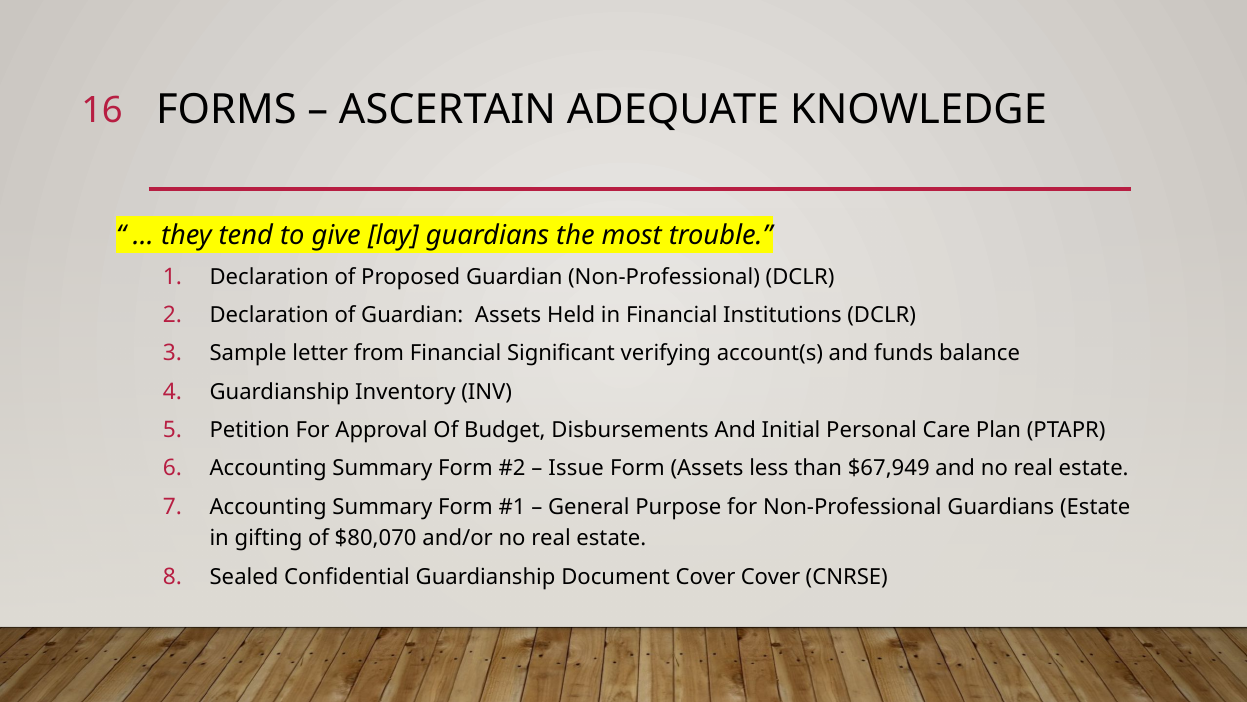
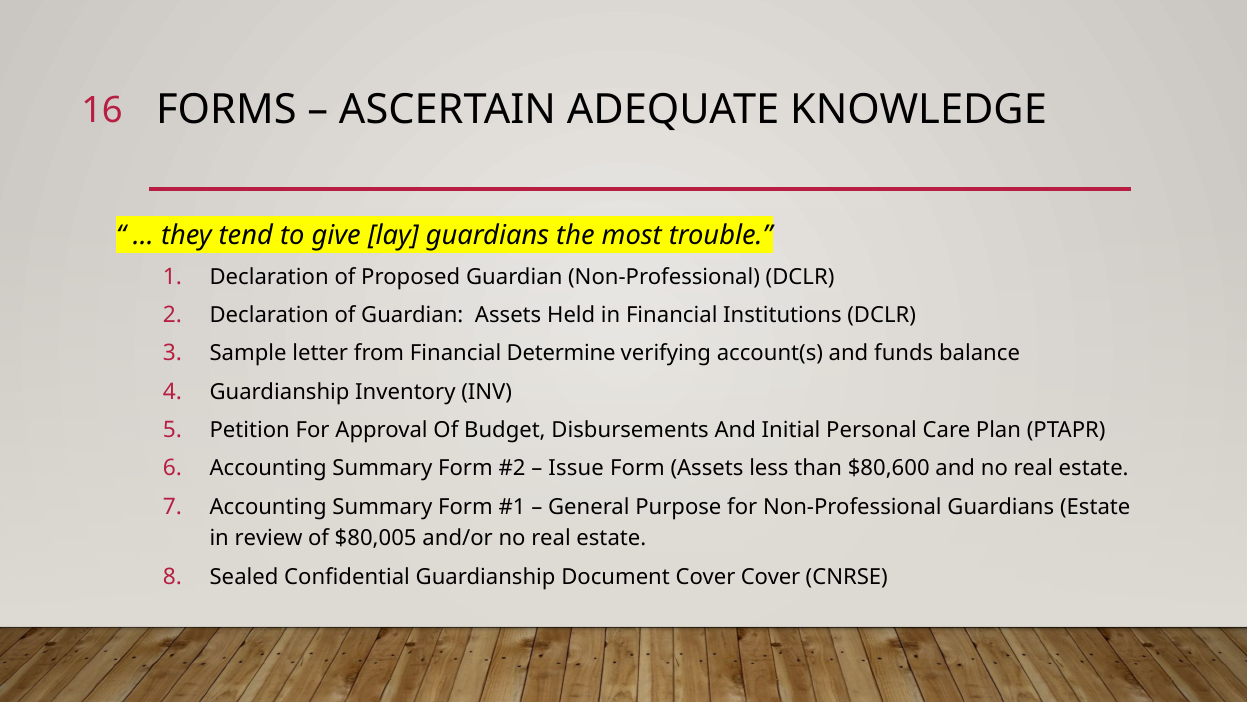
Significant: Significant -> Determine
$67,949: $67,949 -> $80,600
gifting: gifting -> review
$80,070: $80,070 -> $80,005
